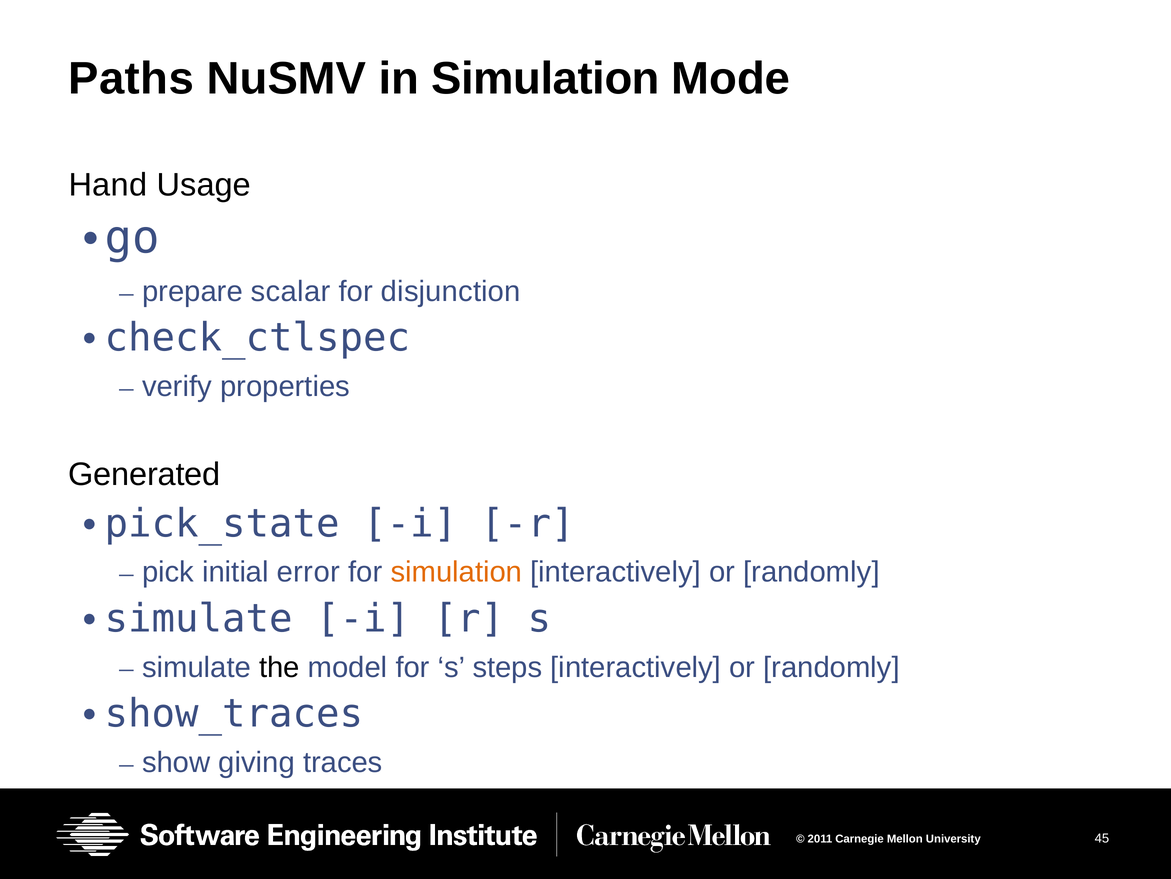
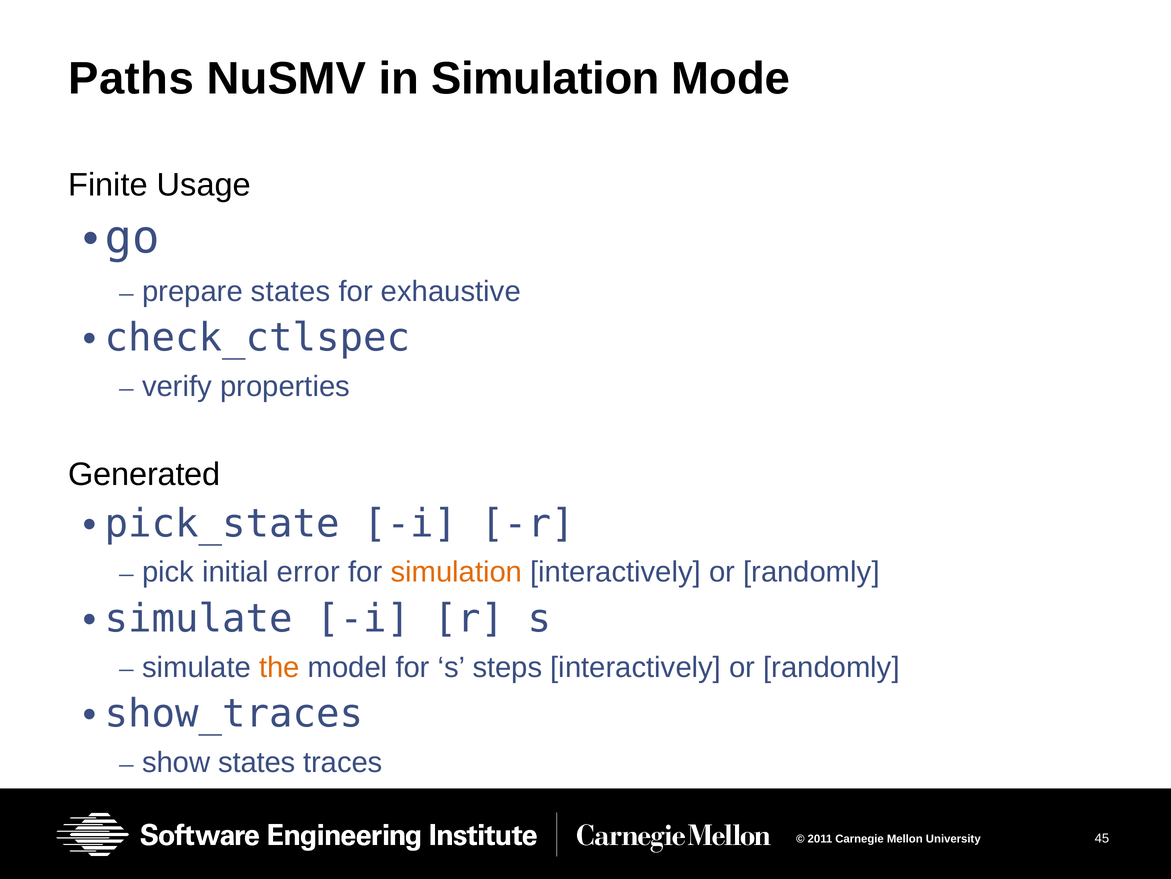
Hand: Hand -> Finite
prepare scalar: scalar -> states
disjunction: disjunction -> exhaustive
the colour: black -> orange
show giving: giving -> states
